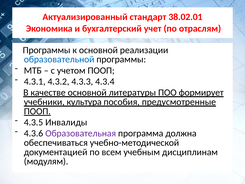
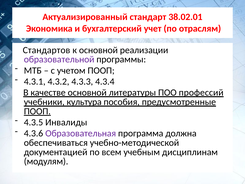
Программы at (47, 50): Программы -> Стандартов
образовательной colour: blue -> purple
формирует: формирует -> профессий
